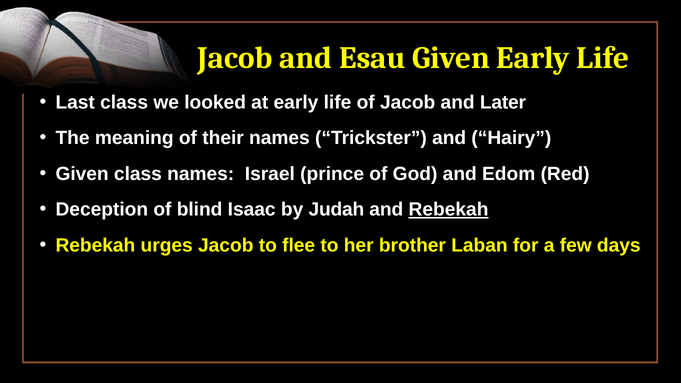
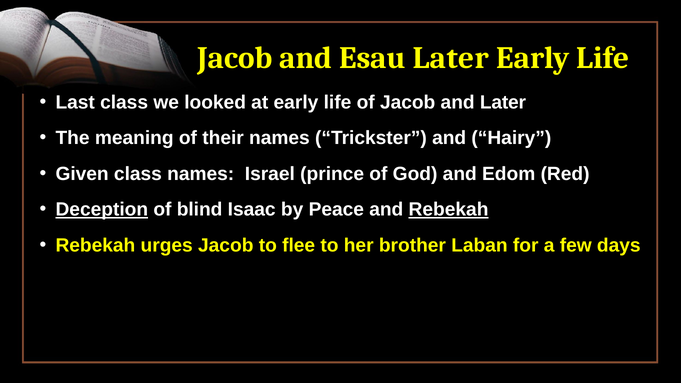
Esau Given: Given -> Later
Deception underline: none -> present
Judah: Judah -> Peace
